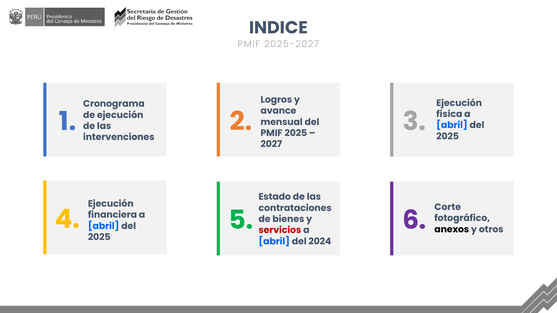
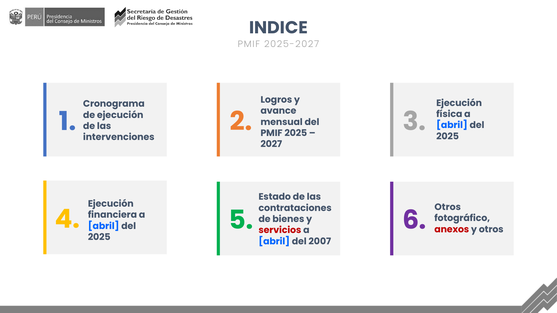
Corte at (448, 207): Corte -> Otros
anexos colour: black -> red
2024: 2024 -> 2007
